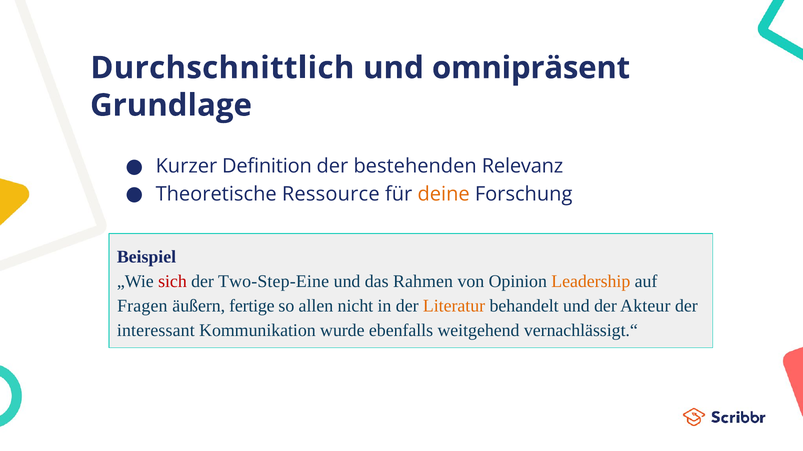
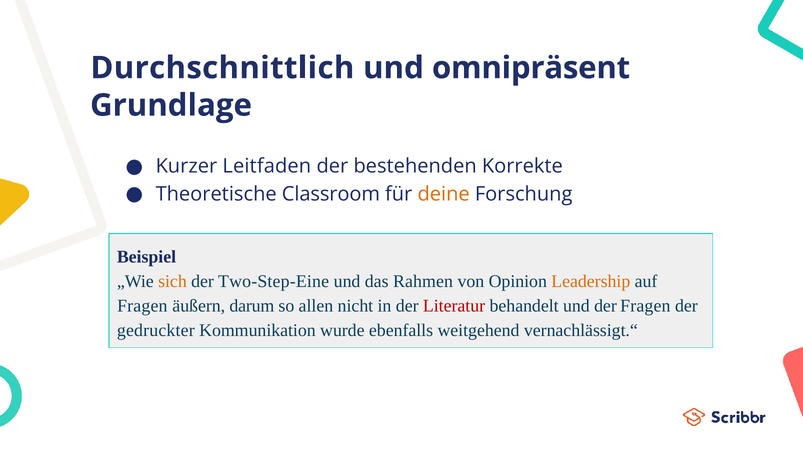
Definition: Definition -> Leitfaden
Relevanz: Relevanz -> Korrekte
Ressource: Ressource -> Classroom
sich colour: red -> orange
fertige: fertige -> darum
Literatur colour: orange -> red
der Akteur: Akteur -> Fragen
interessant: interessant -> gedruckter
